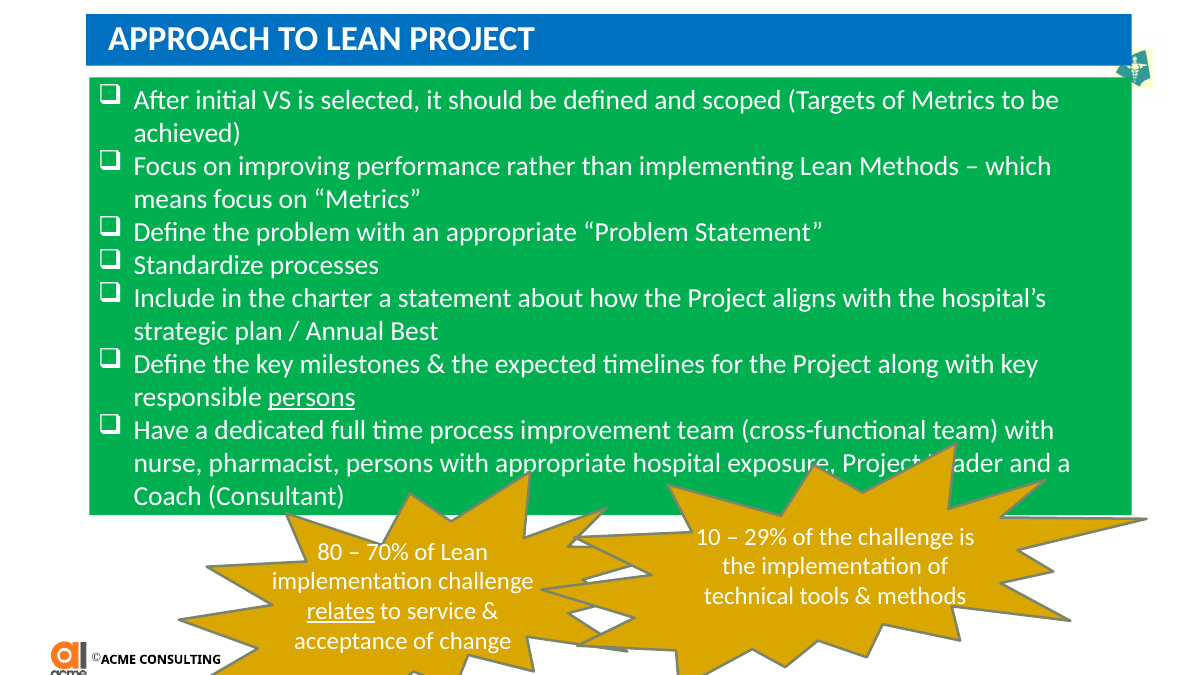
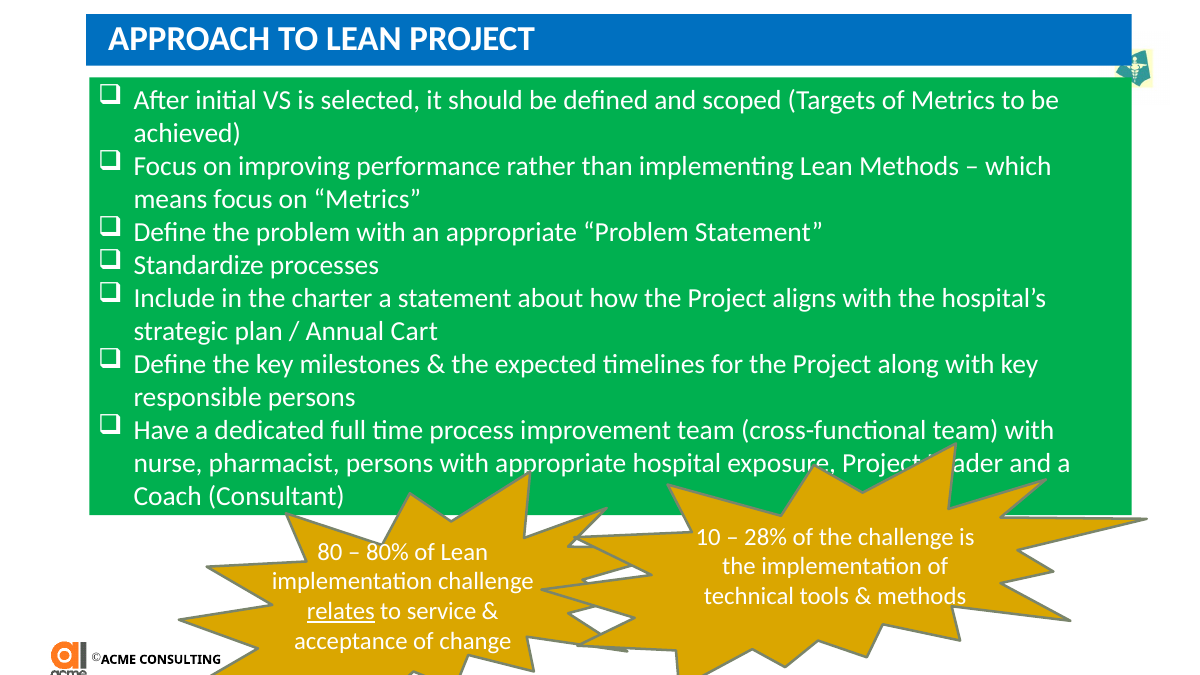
Best: Best -> Cart
persons at (312, 397) underline: present -> none
29%: 29% -> 28%
70%: 70% -> 80%
